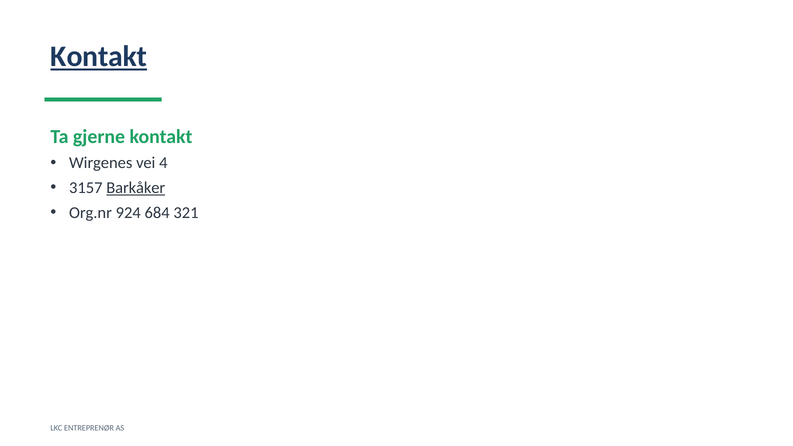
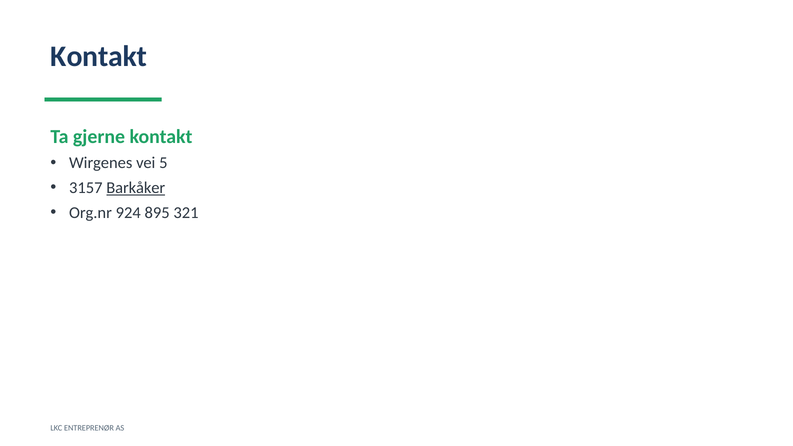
Kontakt at (99, 57) underline: present -> none
4: 4 -> 5
684: 684 -> 895
